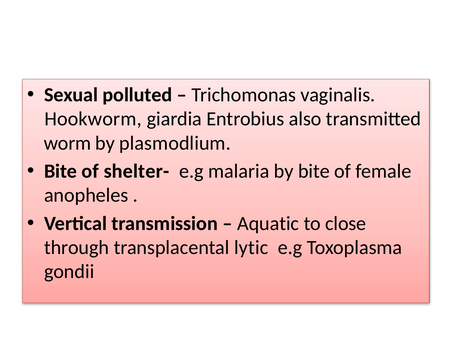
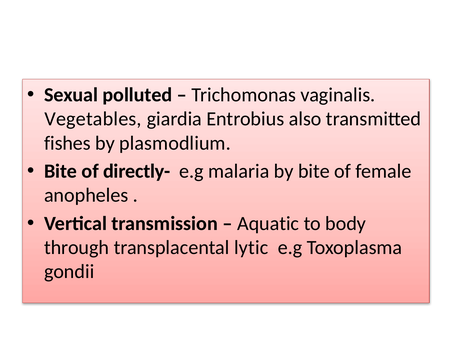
Hookworm: Hookworm -> Vegetables
worm: worm -> fishes
shelter-: shelter- -> directly-
close: close -> body
